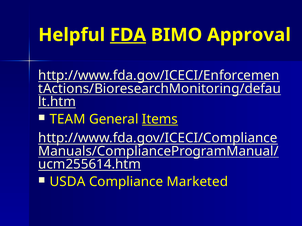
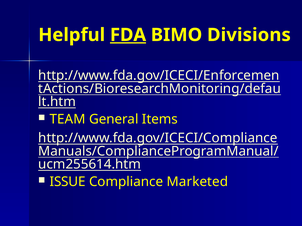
Approval: Approval -> Divisions
Items underline: present -> none
USDA: USDA -> ISSUE
